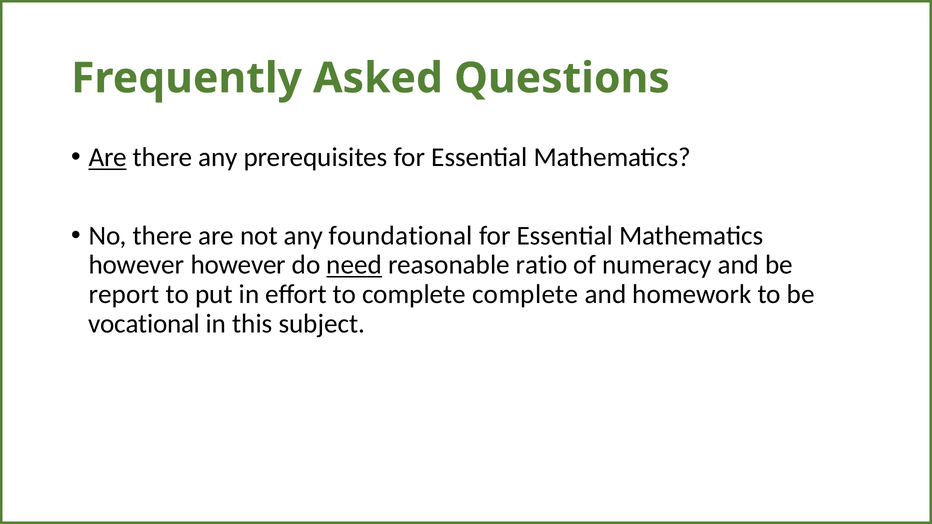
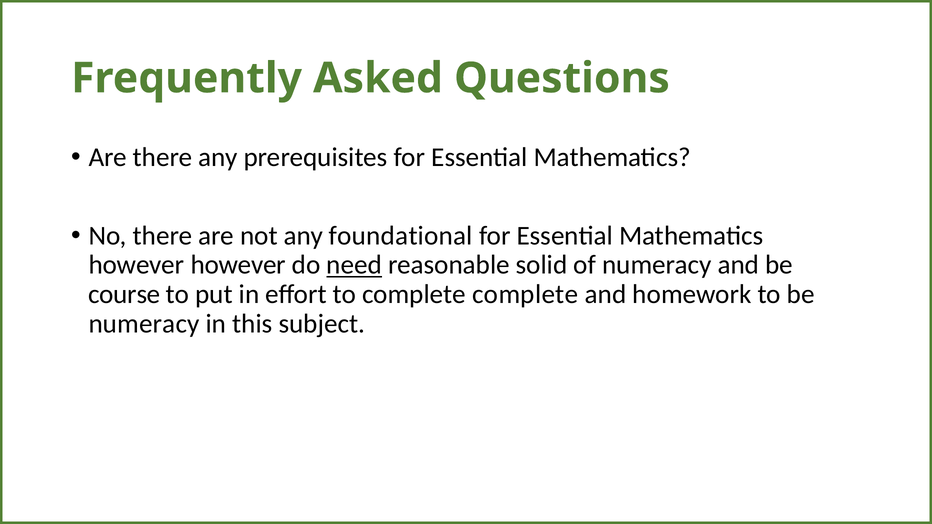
Are at (108, 158) underline: present -> none
ratio: ratio -> solid
report: report -> course
vocational at (144, 324): vocational -> numeracy
